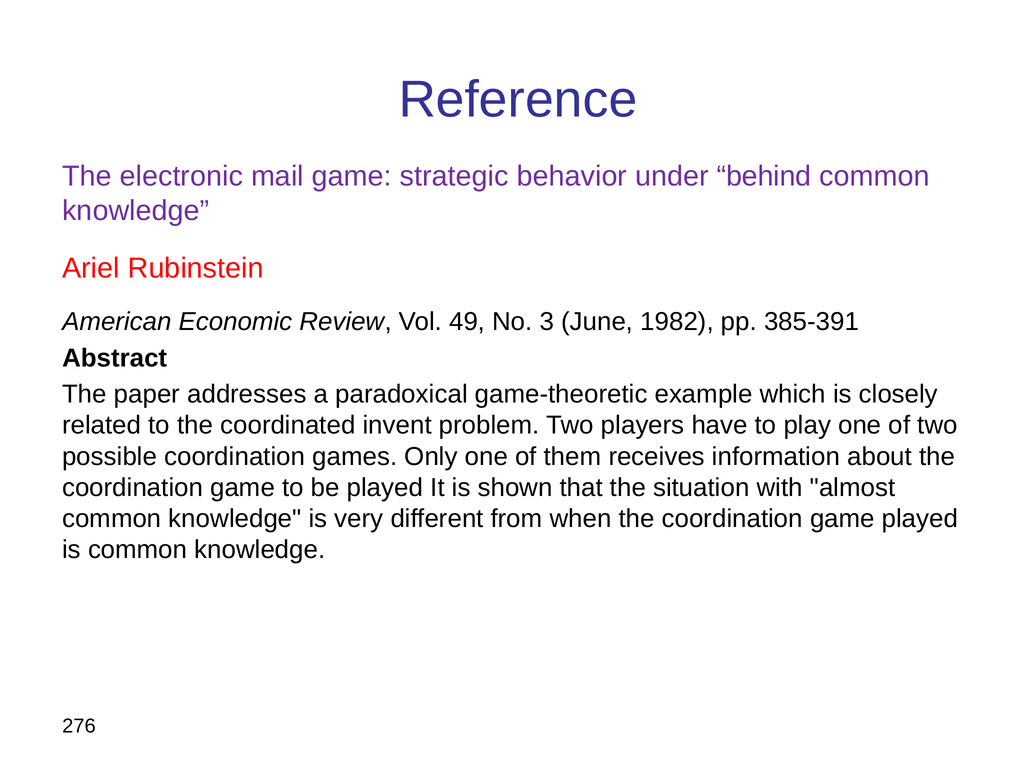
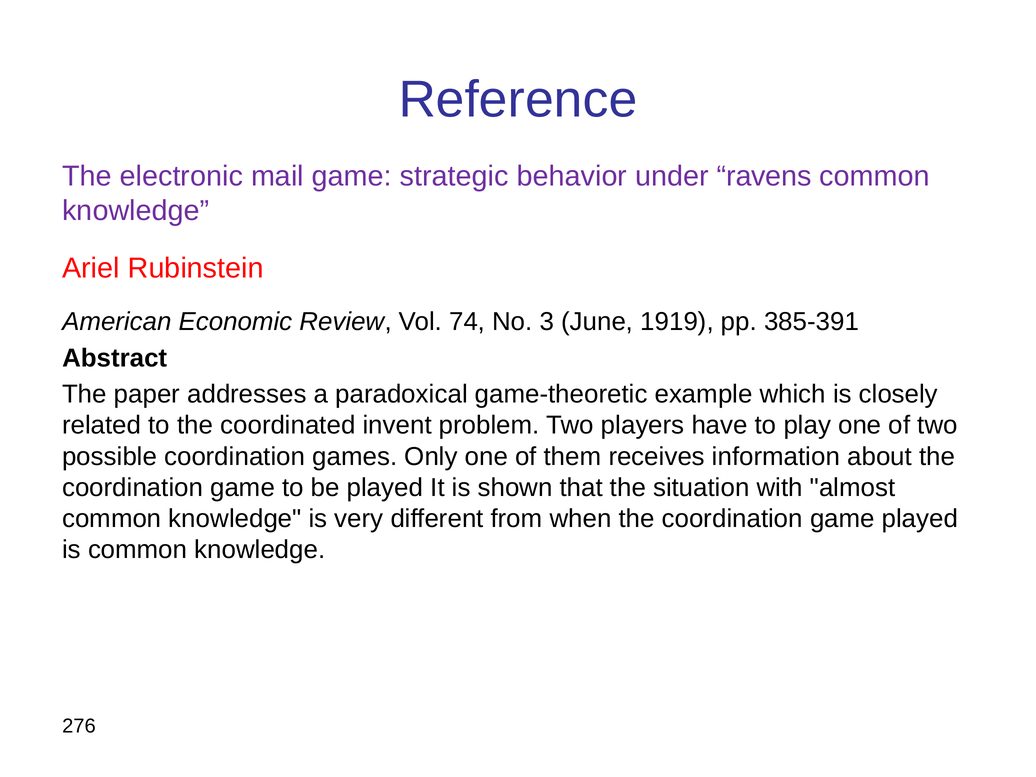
behind: behind -> ravens
49: 49 -> 74
1982: 1982 -> 1919
